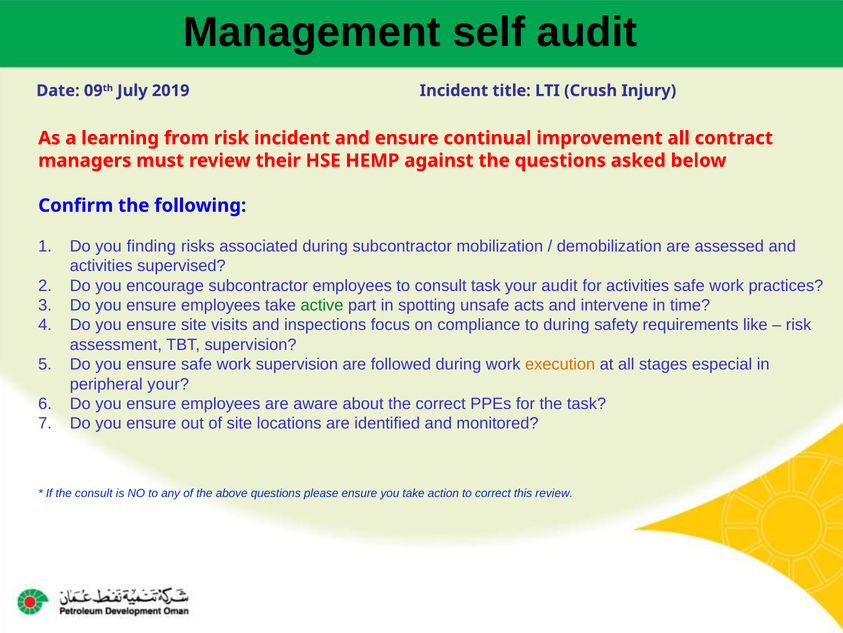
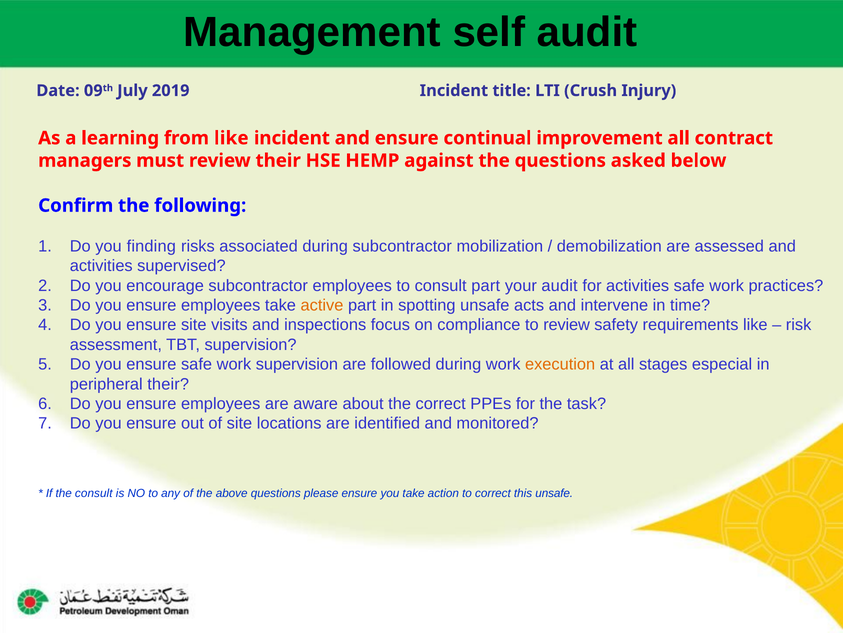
from risk: risk -> like
consult task: task -> part
active colour: green -> orange
to during: during -> review
peripheral your: your -> their
this review: review -> unsafe
